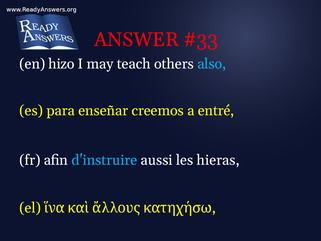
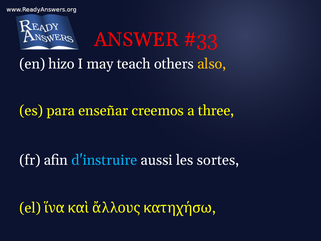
also colour: light blue -> yellow
entré: entré -> three
hieras: hieras -> sortes
